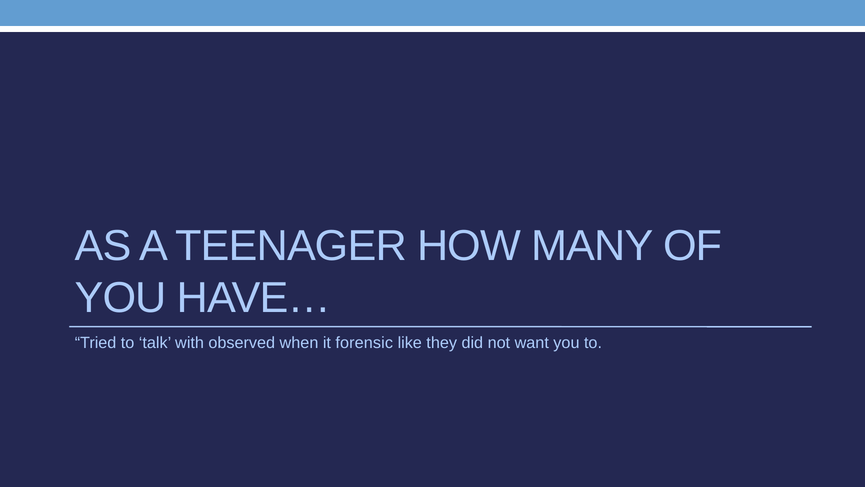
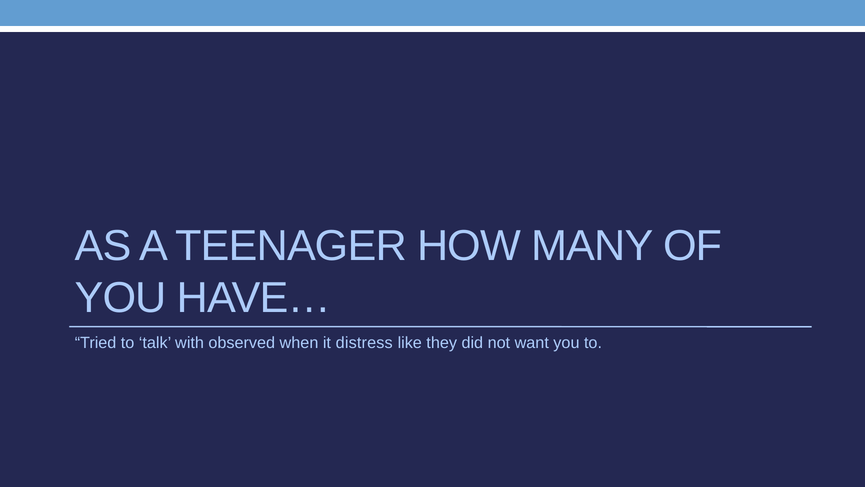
forensic: forensic -> distress
